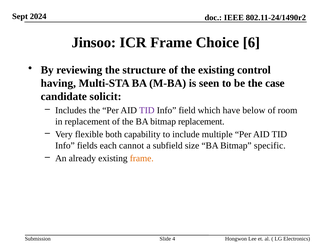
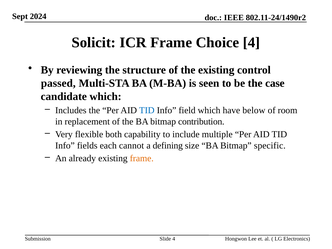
Jinsoo: Jinsoo -> Solicit
Choice 6: 6 -> 4
having: having -> passed
candidate solicit: solicit -> which
TID at (147, 110) colour: purple -> blue
bitmap replacement: replacement -> contribution
subfield: subfield -> defining
